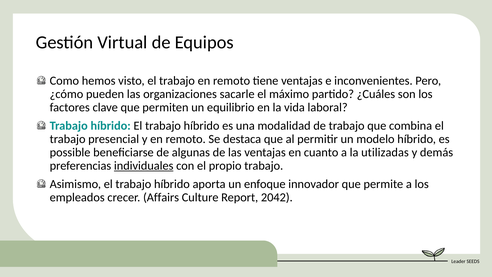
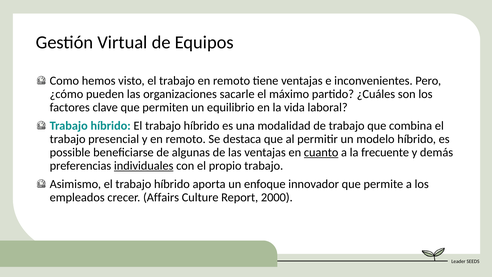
cuanto underline: none -> present
utilizadas: utilizadas -> frecuente
2042: 2042 -> 2000
